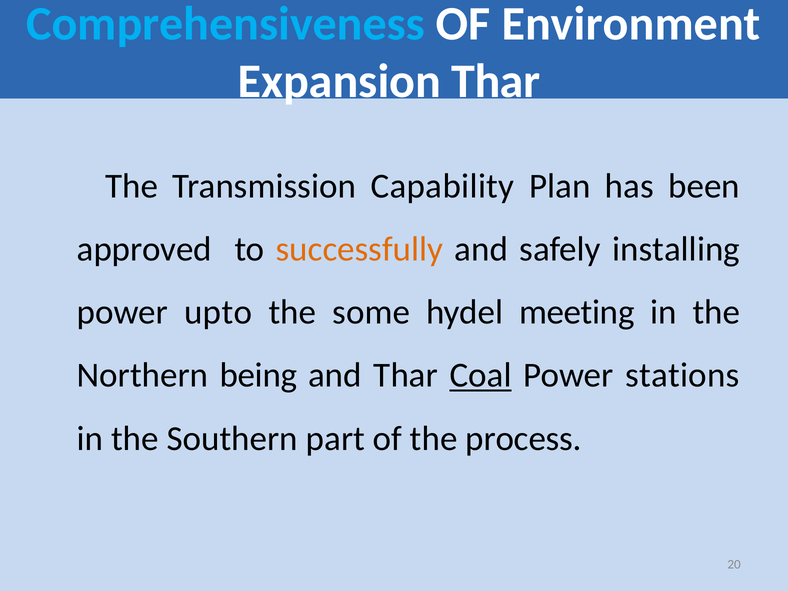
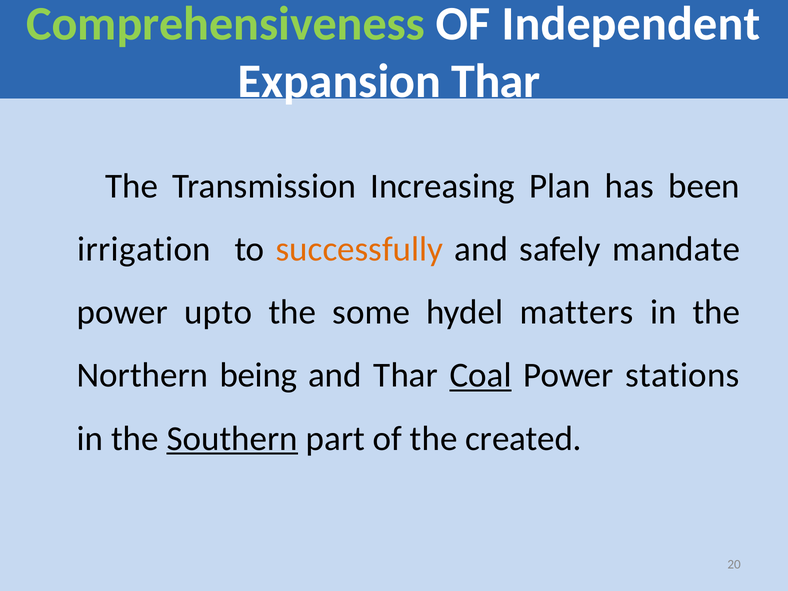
Comprehensiveness colour: light blue -> light green
Environment: Environment -> Independent
Capability: Capability -> Increasing
approved: approved -> irrigation
installing: installing -> mandate
meeting: meeting -> matters
Southern underline: none -> present
process: process -> created
